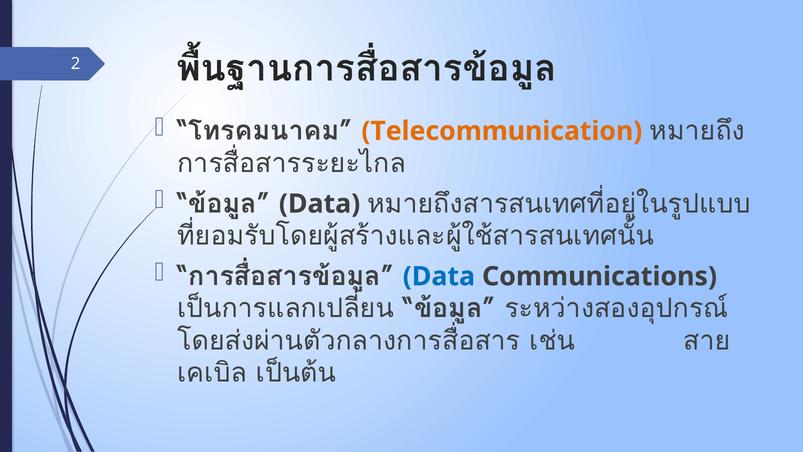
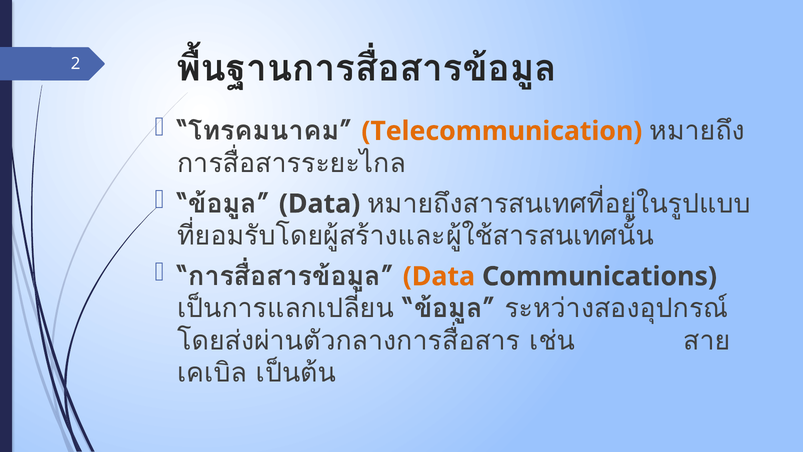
Data at (439, 276) colour: blue -> orange
